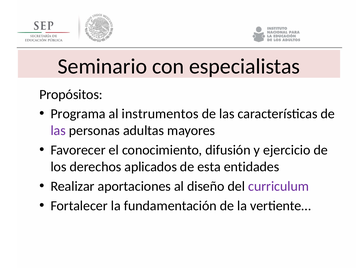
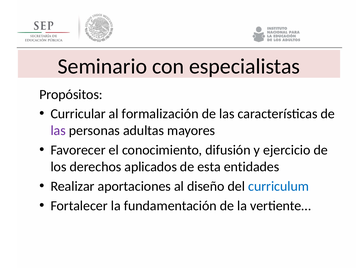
Programa: Programa -> Curricular
instrumentos: instrumentos -> formalización
curriculum colour: purple -> blue
